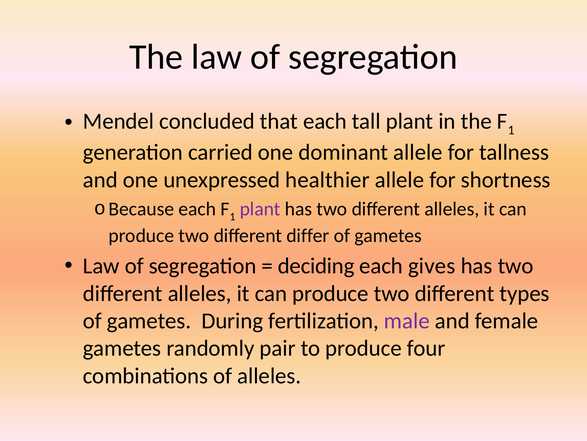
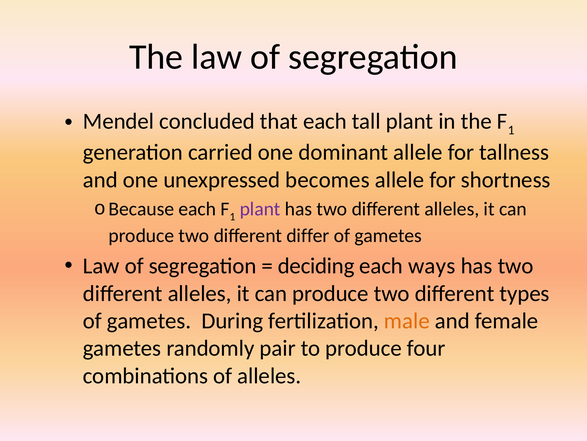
healthier: healthier -> becomes
gives: gives -> ways
male colour: purple -> orange
